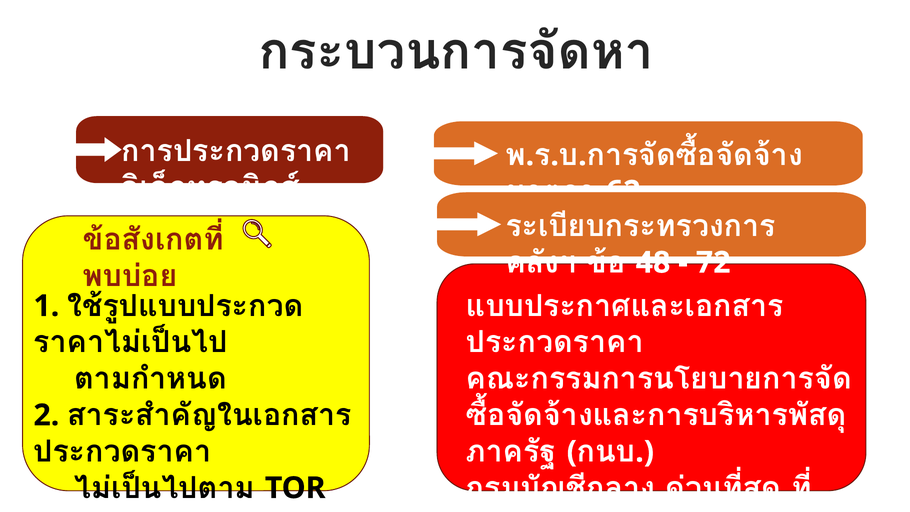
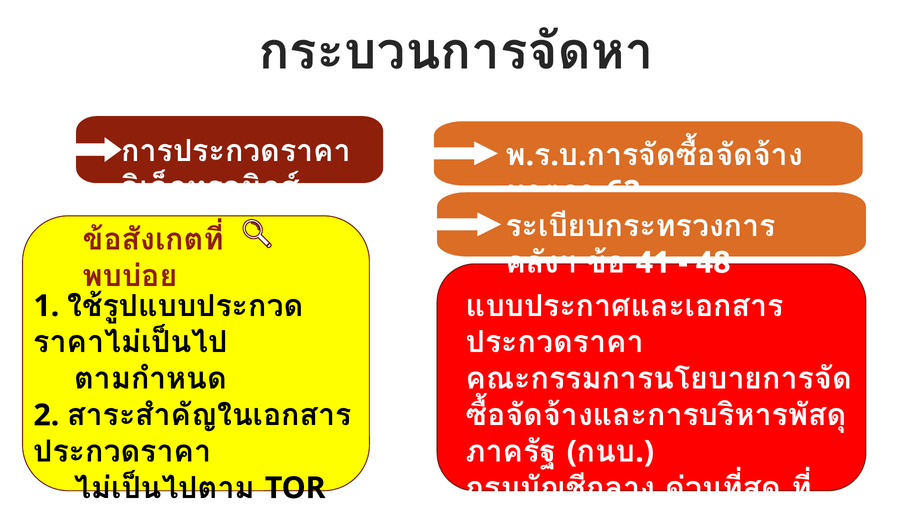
48: 48 -> 41
72: 72 -> 48
